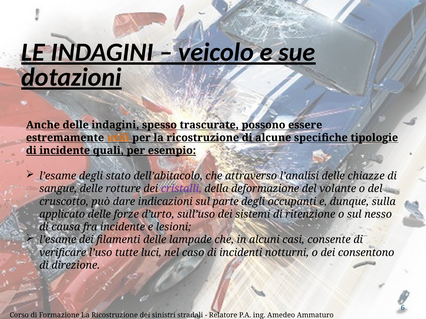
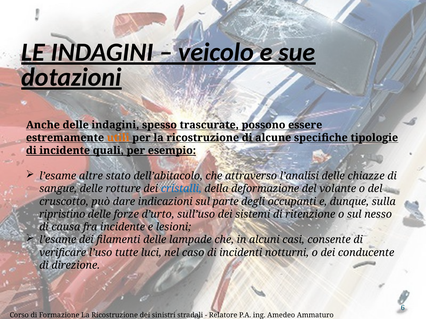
l’esame degli: degli -> altre
cristalli colour: purple -> blue
applicato: applicato -> ripristino
consentono: consentono -> conducente
